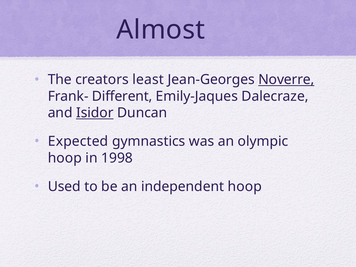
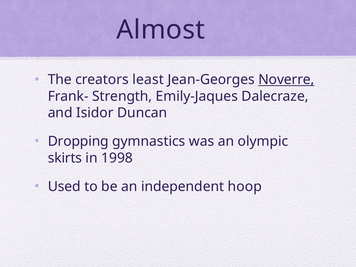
Different: Different -> Strength
Isidor underline: present -> none
Expected: Expected -> Dropping
hoop at (65, 158): hoop -> skirts
